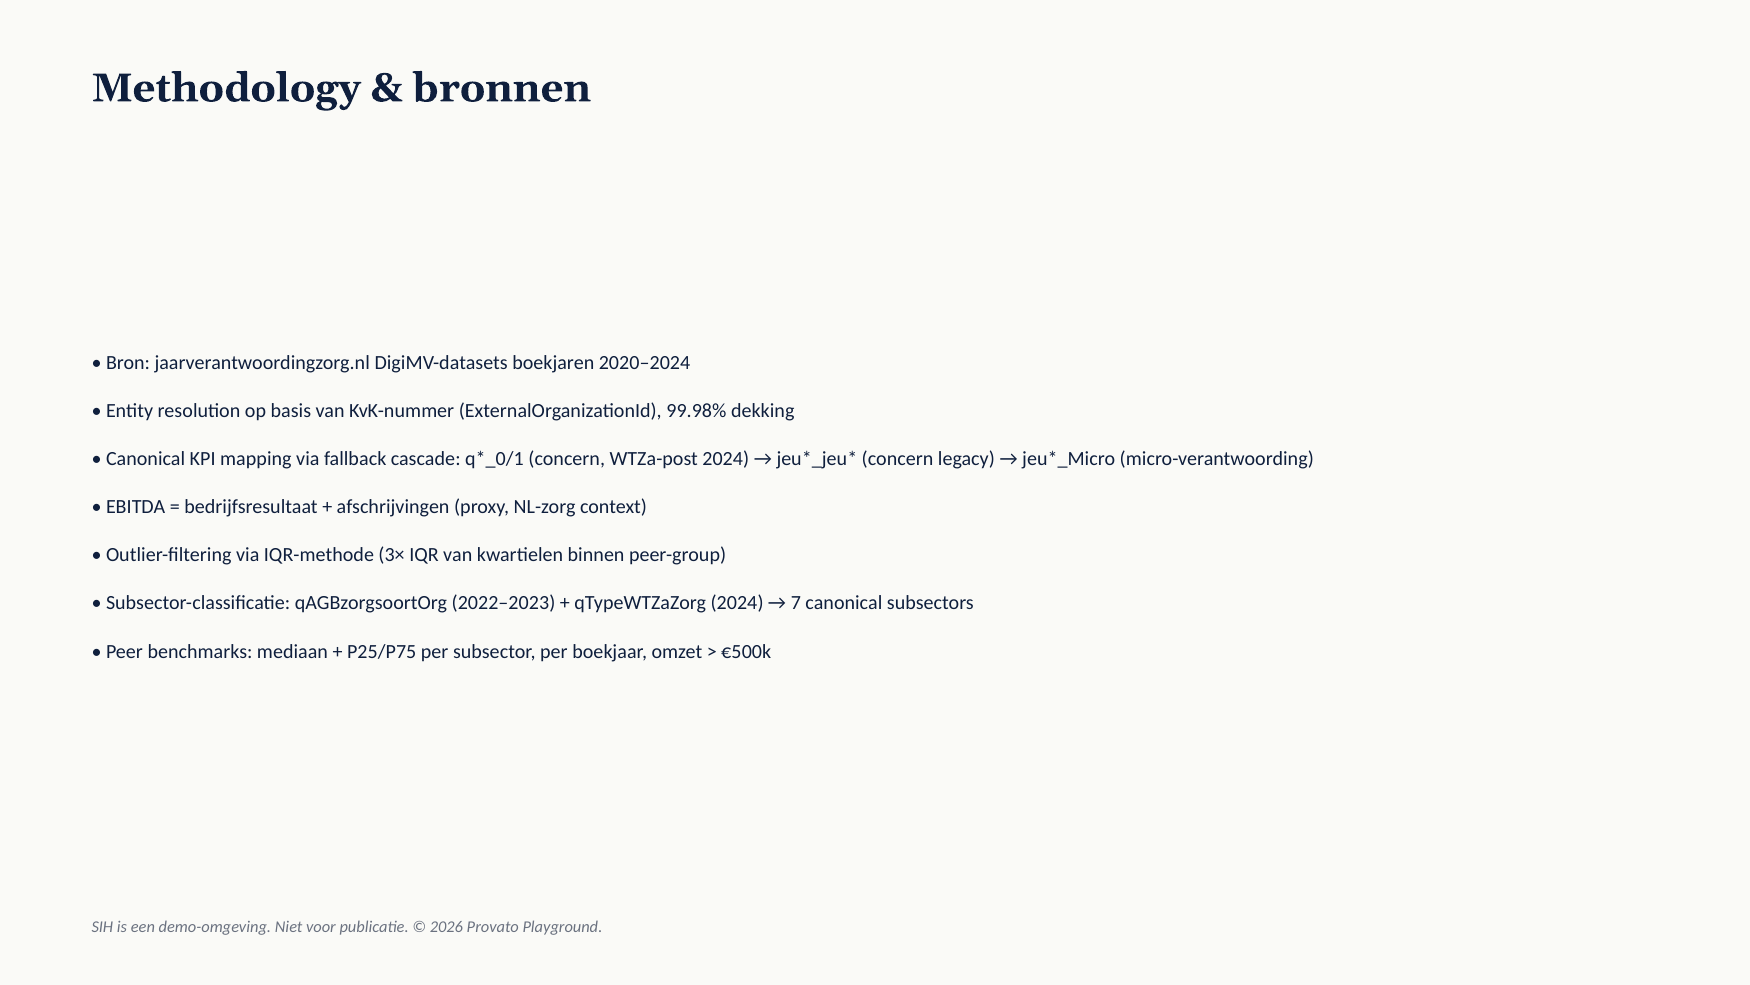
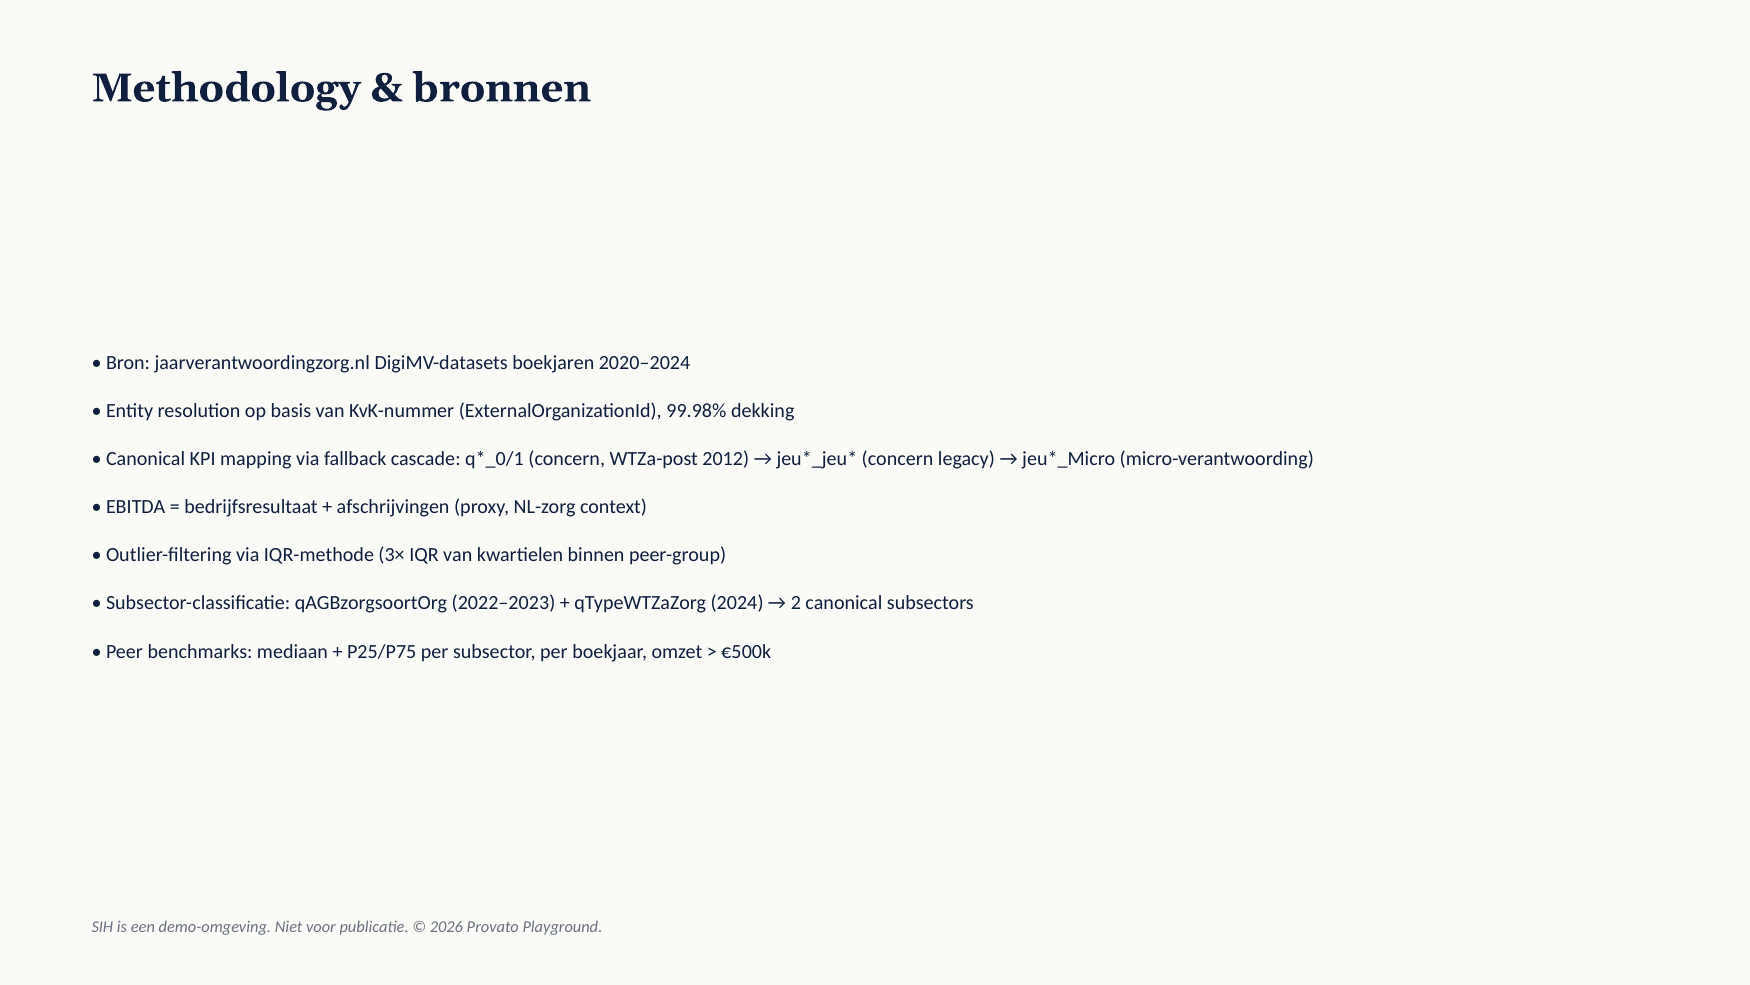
WTZa-post 2024: 2024 -> 2012
7: 7 -> 2
